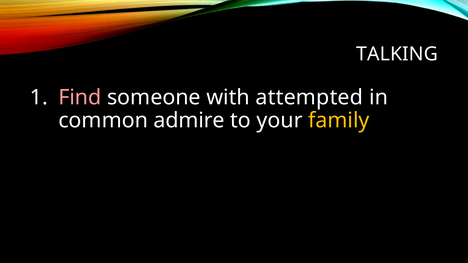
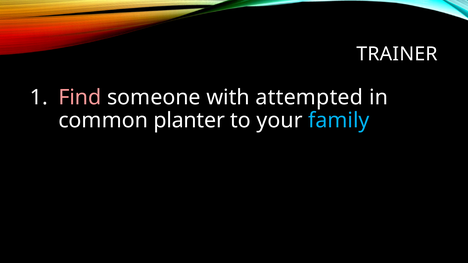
TALKING: TALKING -> TRAINER
admire: admire -> planter
family colour: yellow -> light blue
